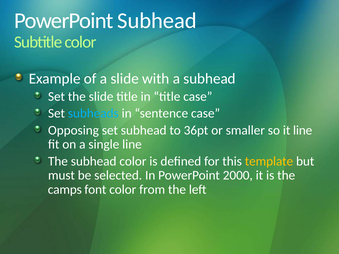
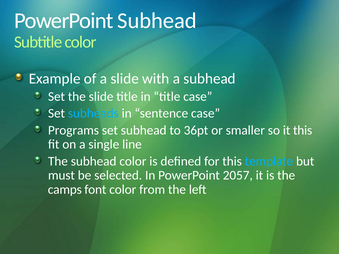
Opposing: Opposing -> Programs
it line: line -> this
template colour: yellow -> light blue
2000: 2000 -> 2057
